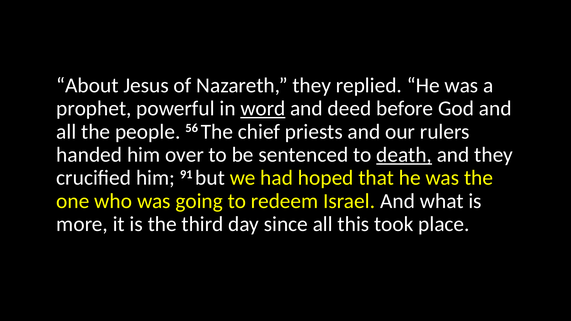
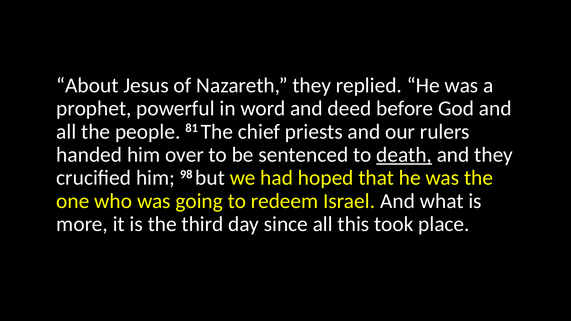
word underline: present -> none
56: 56 -> 81
91: 91 -> 98
